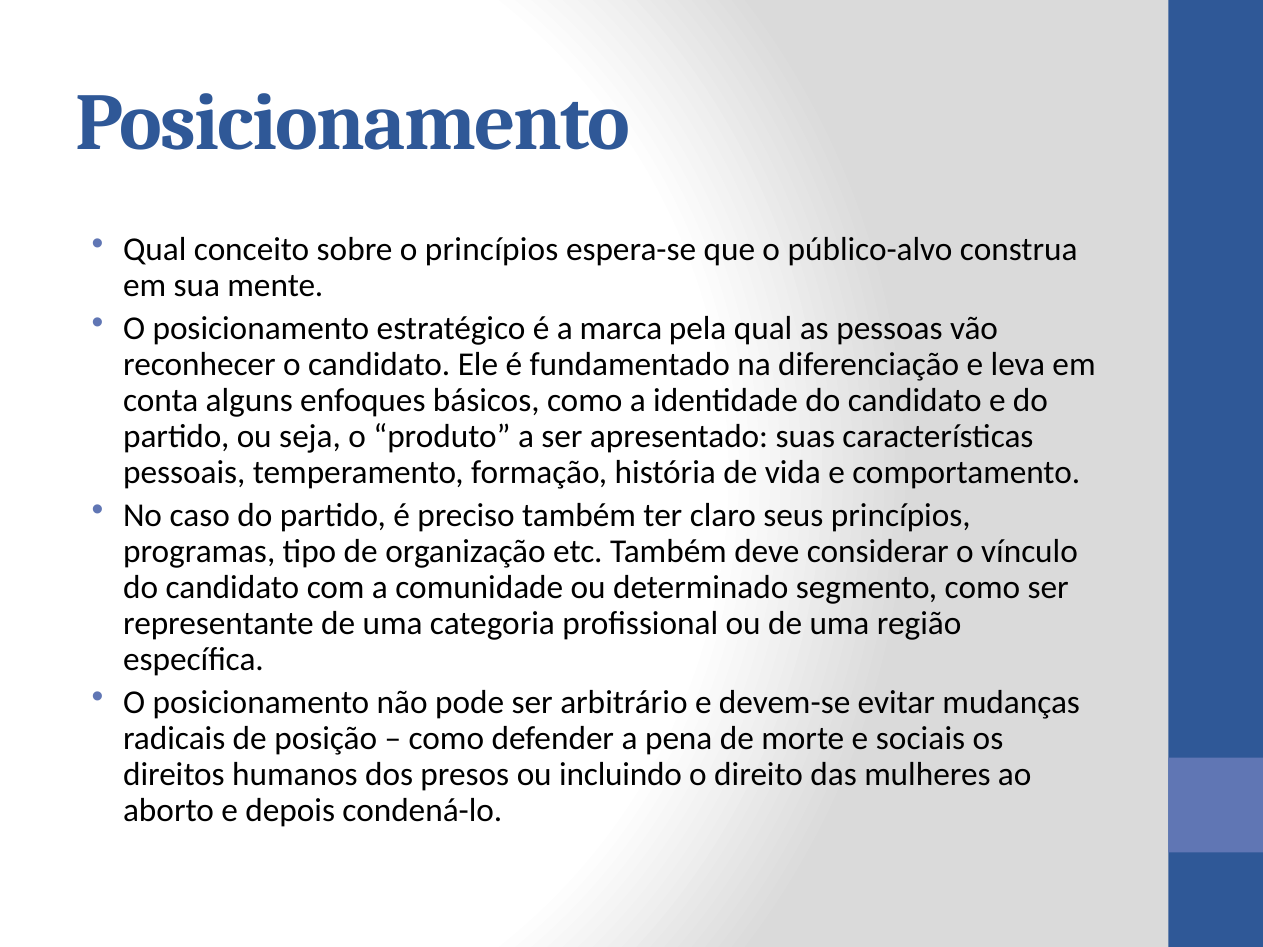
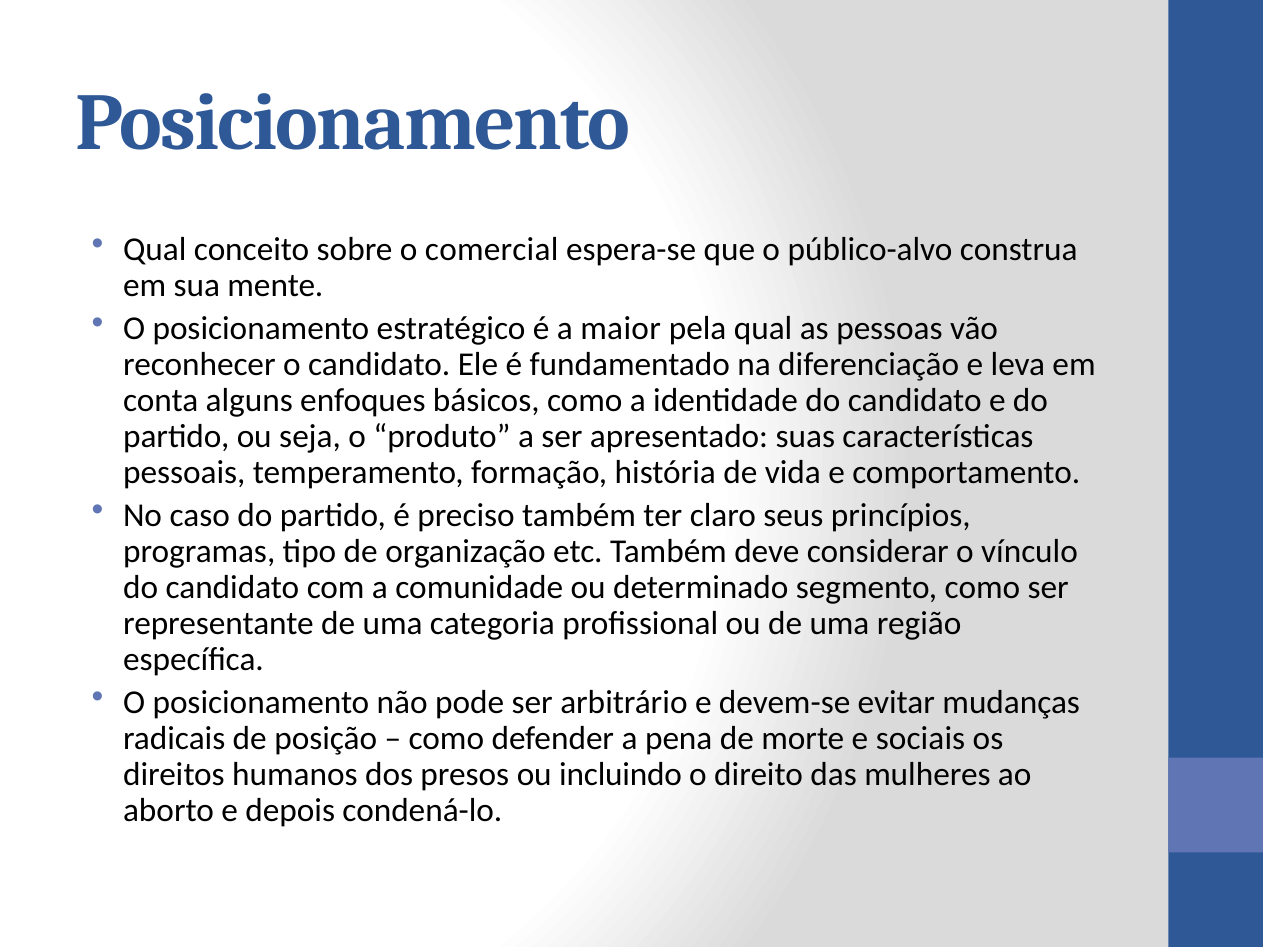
o princípios: princípios -> comercial
marca: marca -> maior
